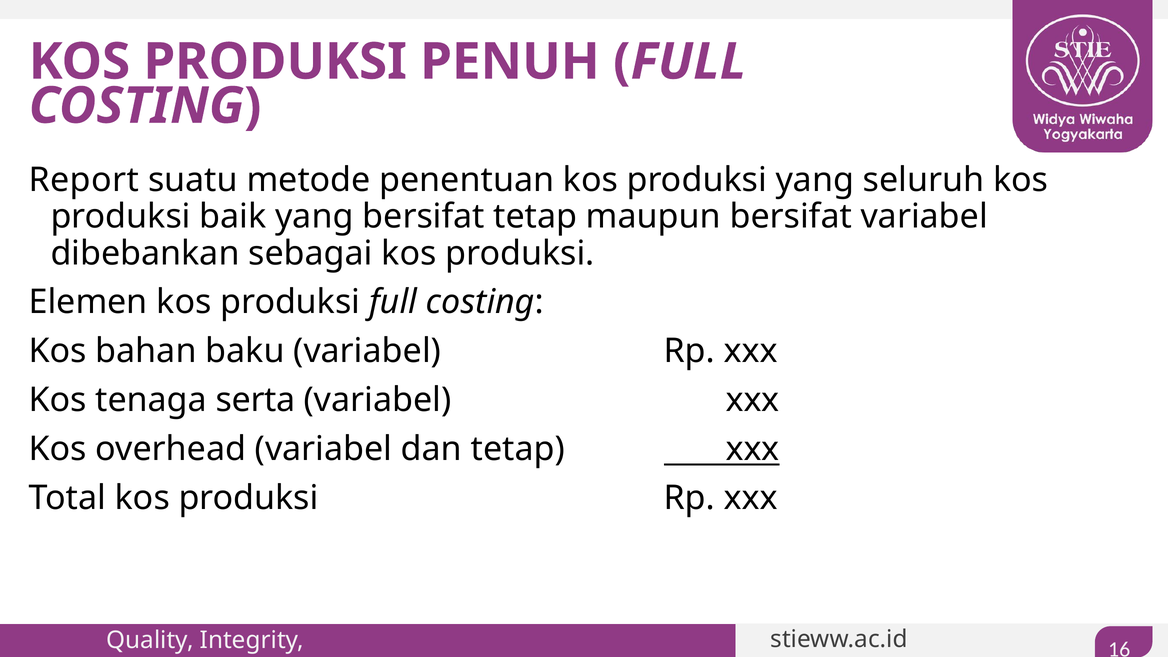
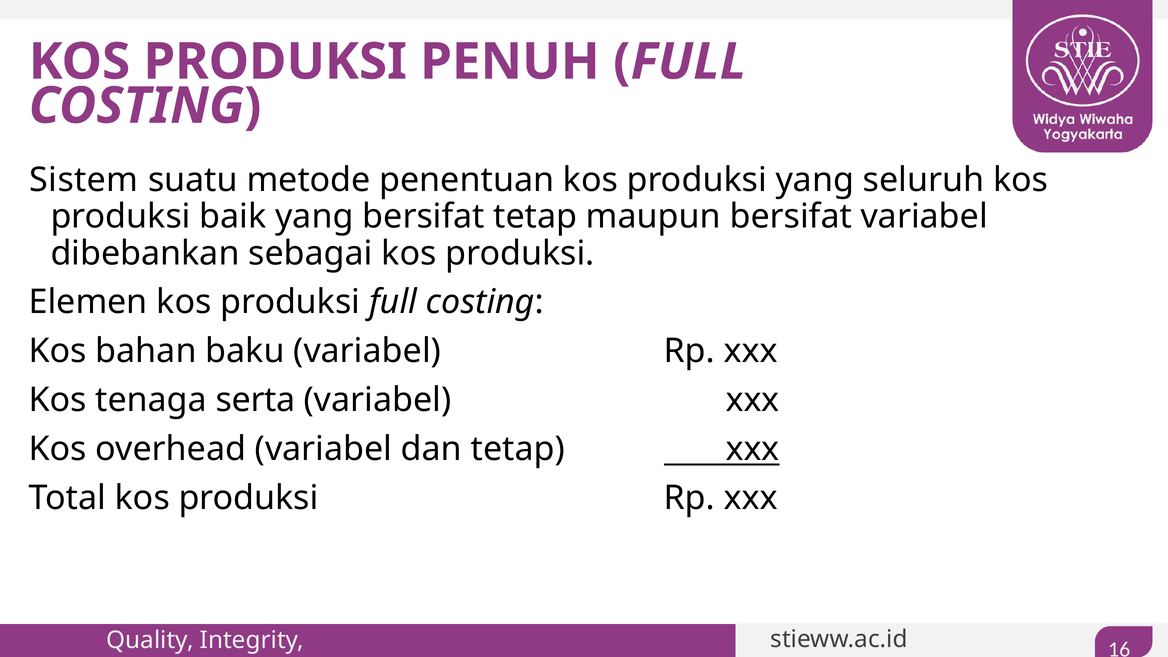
Report: Report -> Sistem
